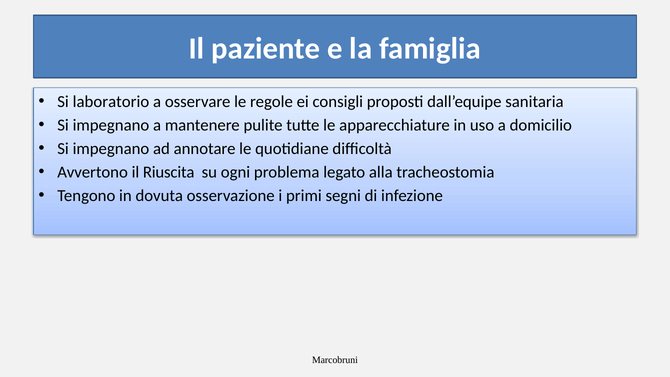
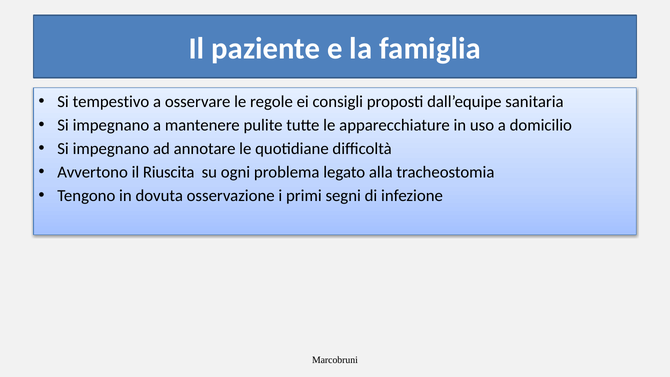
laboratorio: laboratorio -> tempestivo
